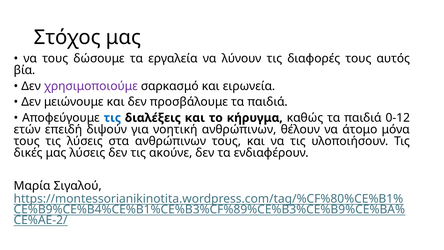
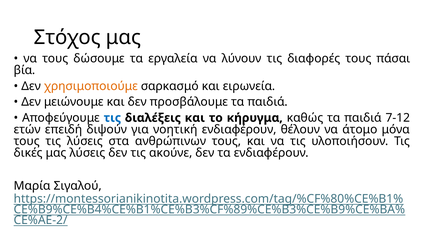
αυτός: αυτός -> πάσαι
χρησιμοποιούμε colour: purple -> orange
0-12: 0-12 -> 7-12
νοητική ανθρώπινων: ανθρώπινων -> ενδιαφέρουν
